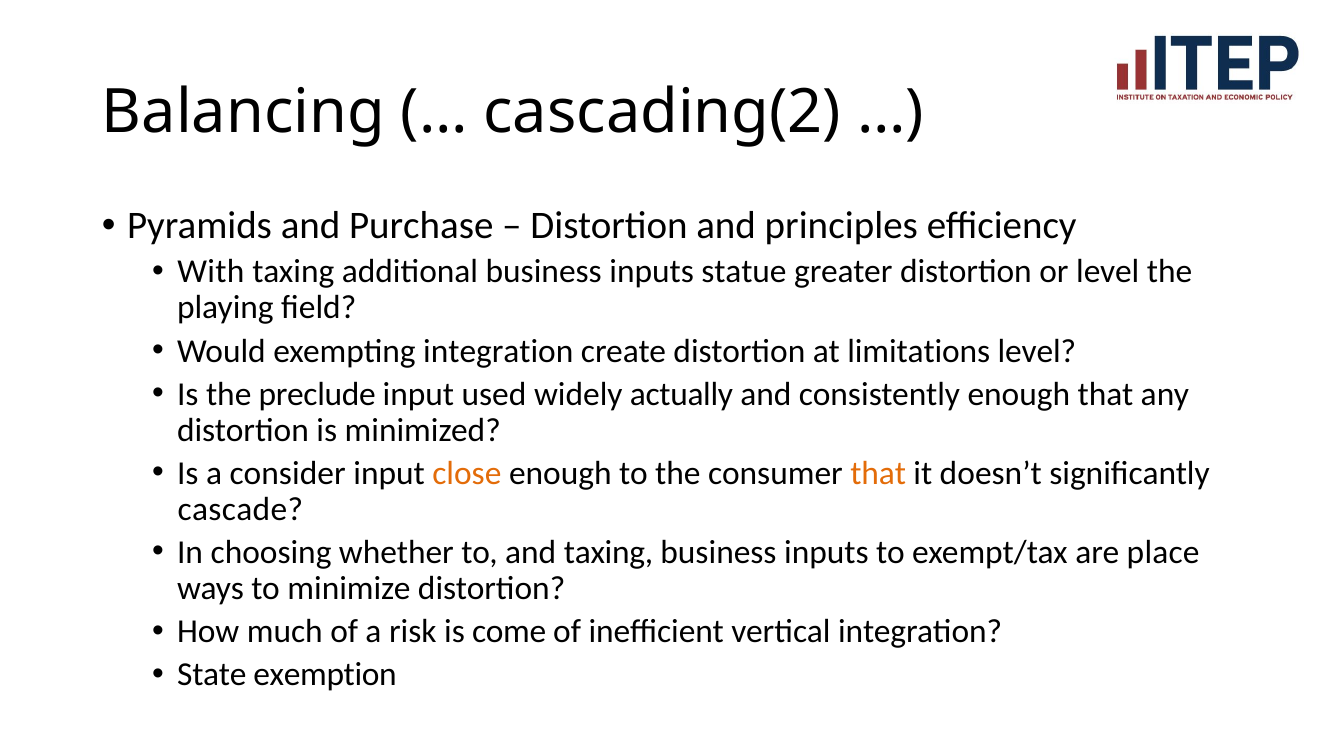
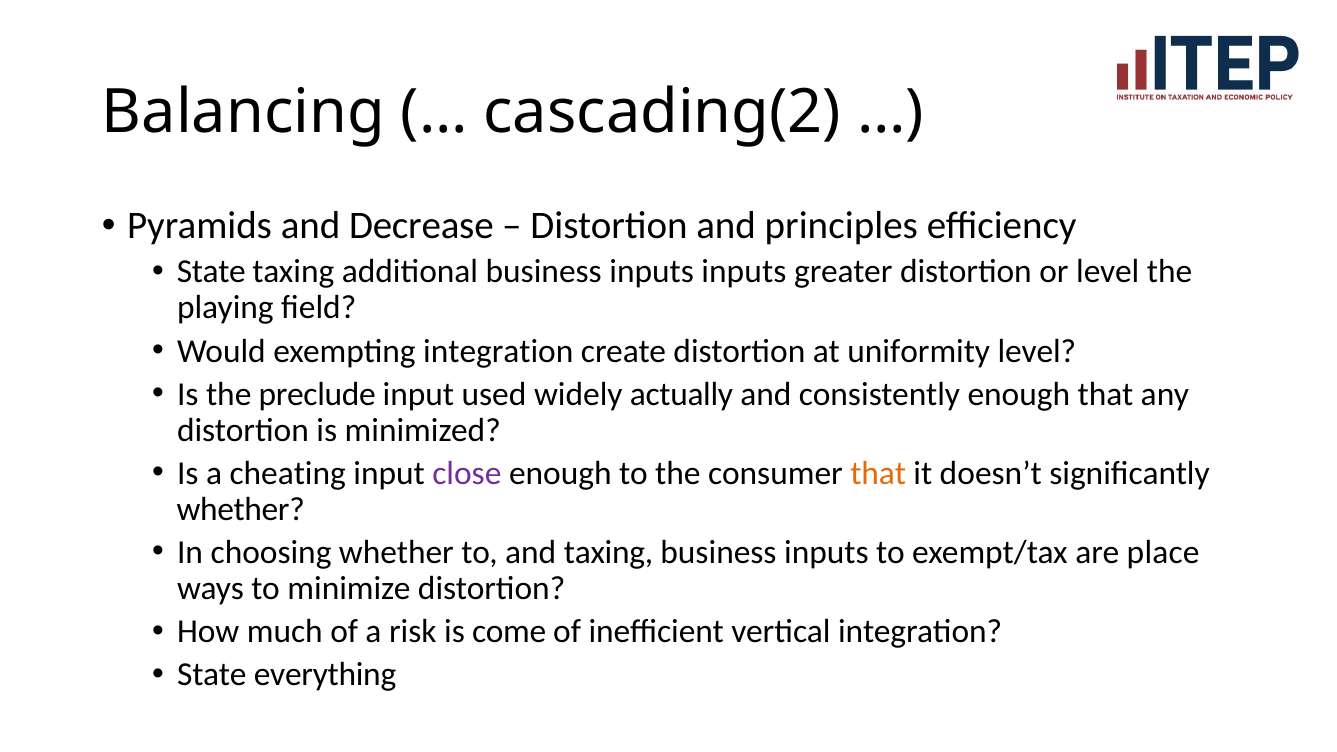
Purchase: Purchase -> Decrease
With at (211, 272): With -> State
inputs statue: statue -> inputs
limitations: limitations -> uniformity
consider: consider -> cheating
close colour: orange -> purple
cascade at (240, 509): cascade -> whether
exemption: exemption -> everything
